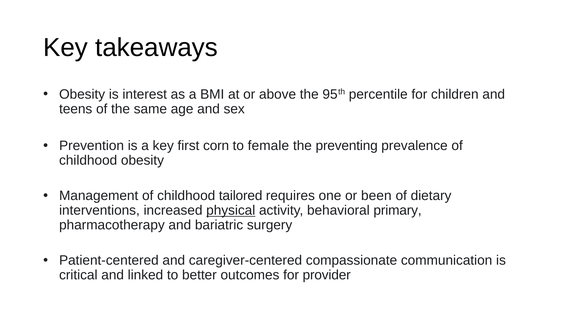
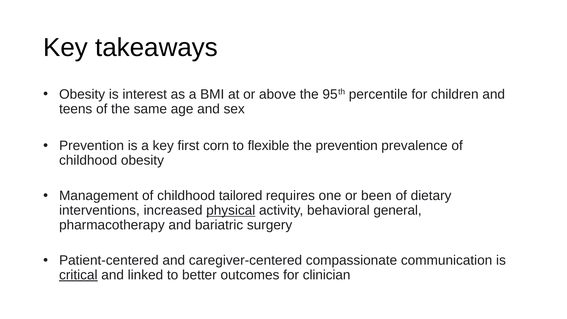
female: female -> flexible
the preventing: preventing -> prevention
primary: primary -> general
critical underline: none -> present
provider: provider -> clinician
